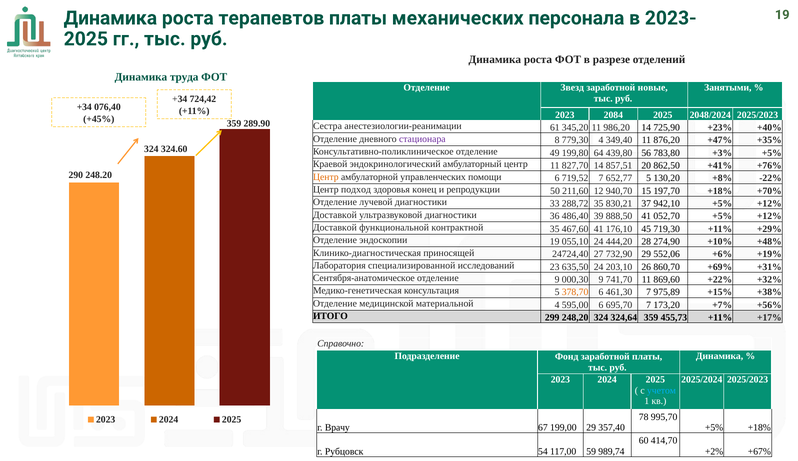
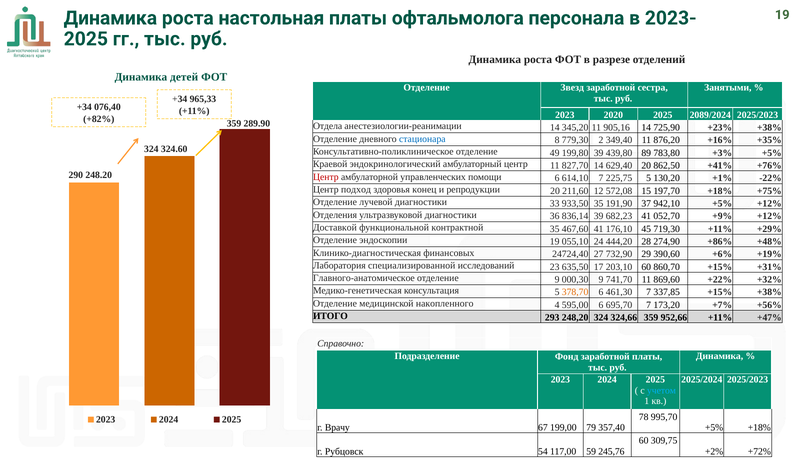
терапевтов: терапевтов -> настольная
механических: механических -> офтальмолога
труда: труда -> детей
новые: новые -> сестра
724,42: 724,42 -> 965,33
2084: 2084 -> 2020
2048/2024: 2048/2024 -> 2089/2024
+45%: +45% -> +82%
Сестра: Сестра -> Отдела
анестезиологии-реанимации 61: 61 -> 14
986,20: 986,20 -> 905,16
+23% +40%: +40% -> +38%
стационара colour: purple -> blue
779,30 4: 4 -> 2
+47%: +47% -> +16%
199,80 64: 64 -> 39
56: 56 -> 89
857,51: 857,51 -> 629,40
Центр at (326, 177) colour: orange -> red
719,52: 719,52 -> 614,10
652,77: 652,77 -> 225,75
+8%: +8% -> +1%
репродукции 50: 50 -> 20
940,70: 940,70 -> 572,08
+70%: +70% -> +75%
288,72: 288,72 -> 933,50
830,21: 830,21 -> 191,90
Доставкой at (335, 215): Доставкой -> Отделения
486,40: 486,40 -> 836,14
888,50: 888,50 -> 682,23
052,70 +5%: +5% -> +9%
+10%: +10% -> +86%
приносящей: приносящей -> финансовых
552,06: 552,06 -> 390,60
635,50 24: 24 -> 17
203,10 26: 26 -> 60
860,70 +69%: +69% -> +15%
Сентября-анатомическое: Сентября-анатомическое -> Главного-анатомическое
975,89: 975,89 -> 337,85
материальной: материальной -> накопленного
299: 299 -> 293
324,64: 324,64 -> 324,66
455,73: 455,73 -> 952,66
+17%: +17% -> +47%
199,00 29: 29 -> 79
414,70: 414,70 -> 309,75
989,74: 989,74 -> 245,76
+67%: +67% -> +72%
